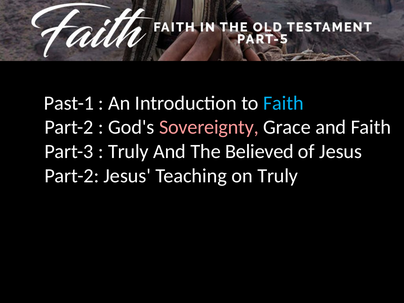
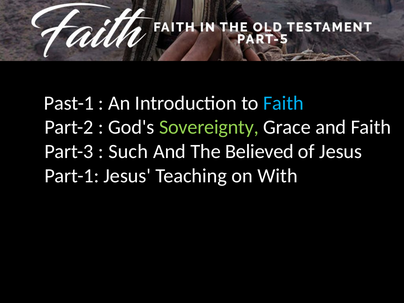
Sovereignty colour: pink -> light green
Truly at (128, 152): Truly -> Such
Part-2 at (72, 176): Part-2 -> Part-1
on Truly: Truly -> With
